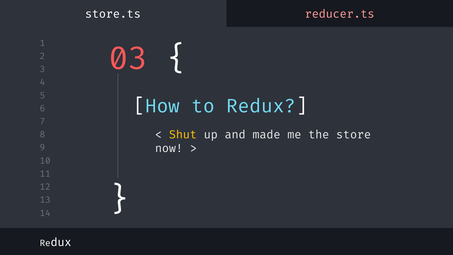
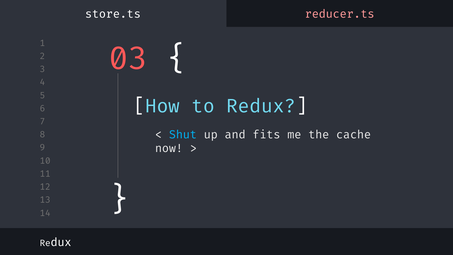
Shut colour: yellow -> light blue
made: made -> fits
store: store -> cache
